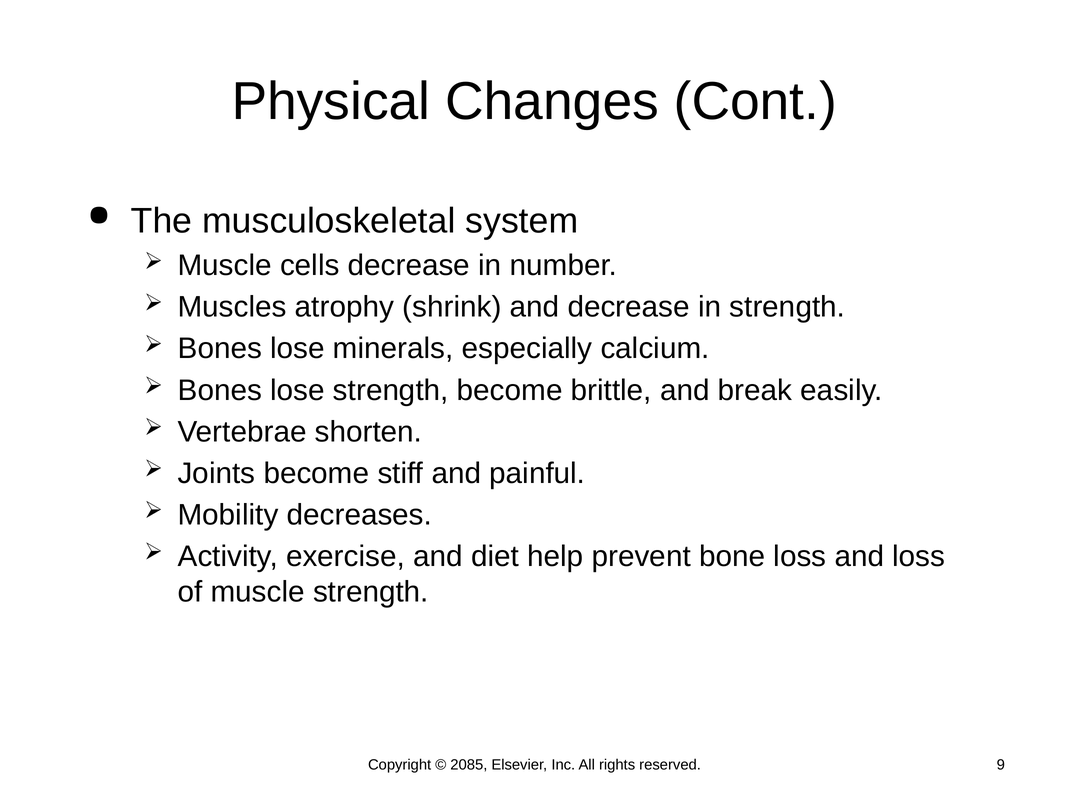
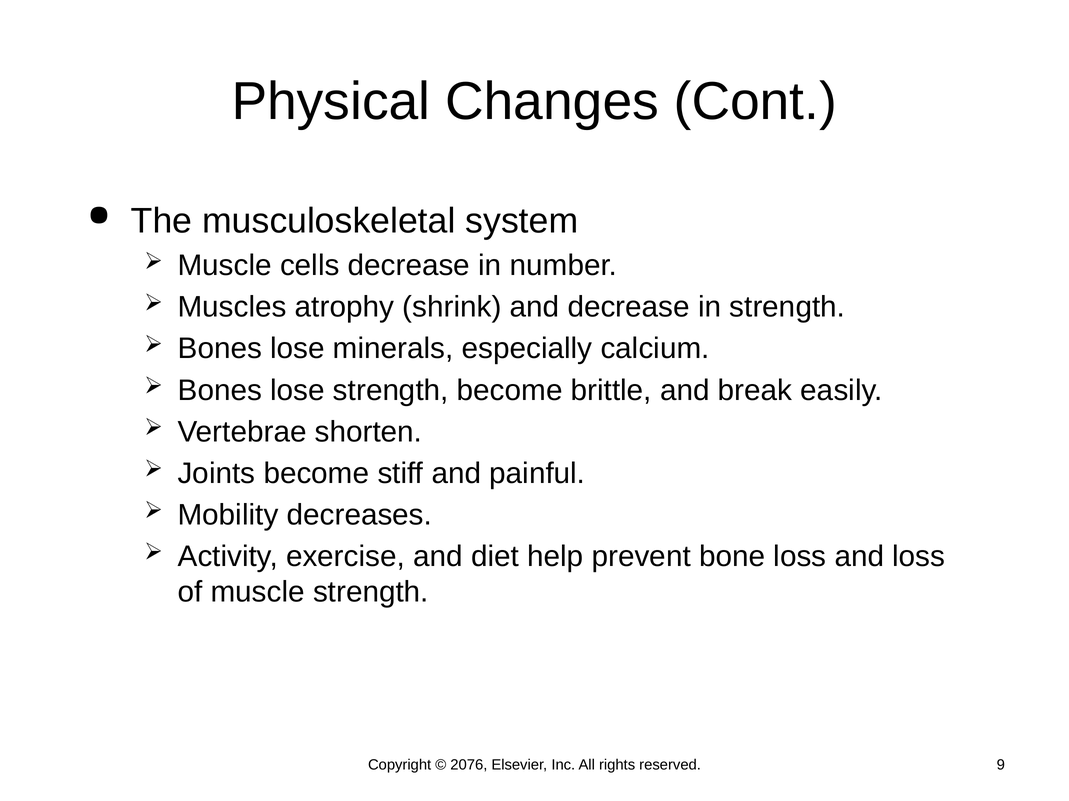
2085: 2085 -> 2076
